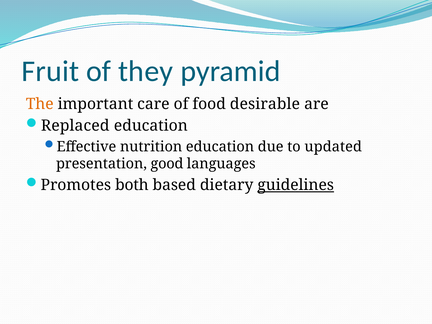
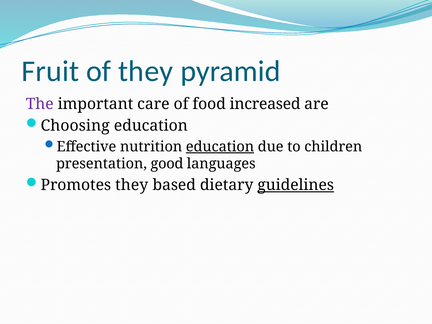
The colour: orange -> purple
desirable: desirable -> increased
Replaced: Replaced -> Choosing
education at (220, 147) underline: none -> present
updated: updated -> children
Promotes both: both -> they
